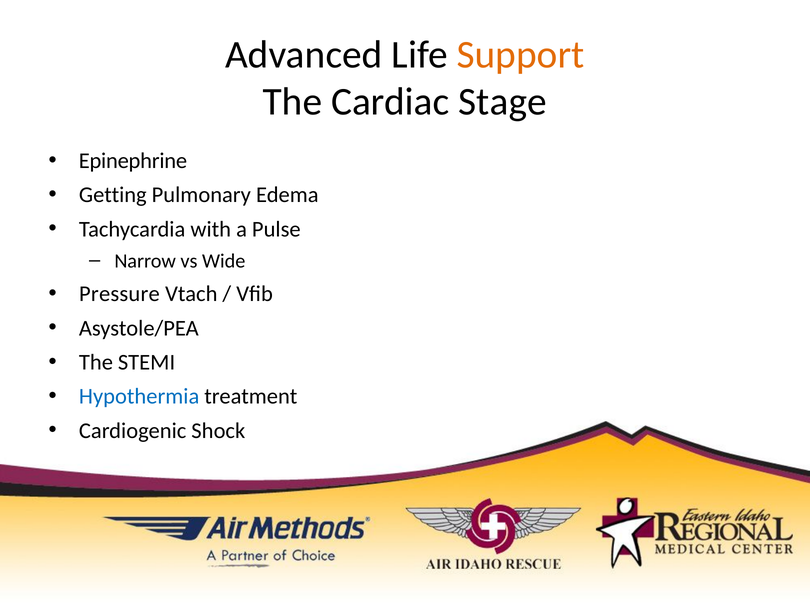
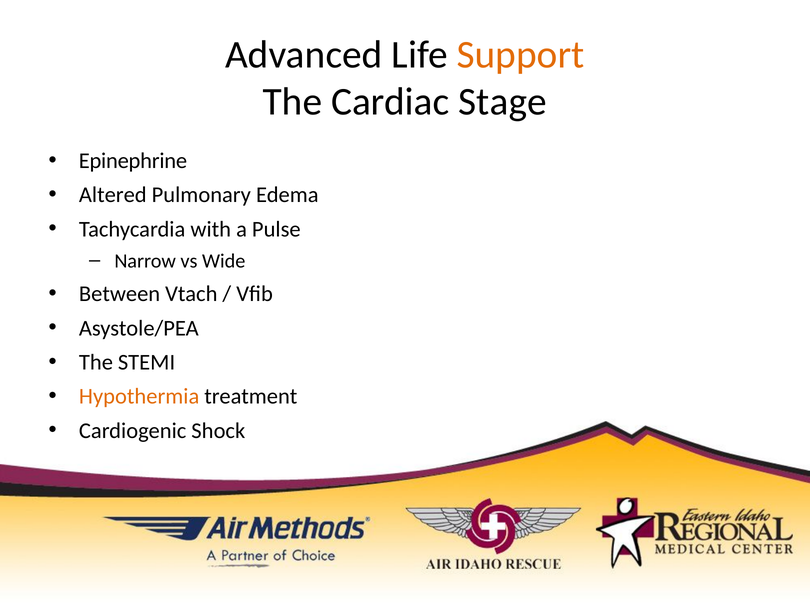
Getting: Getting -> Altered
Pressure: Pressure -> Between
Hypothermia colour: blue -> orange
